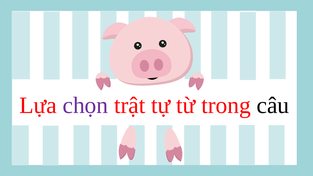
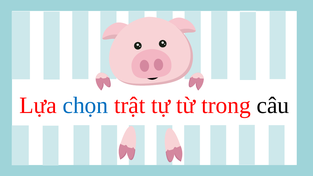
chọn colour: purple -> blue
